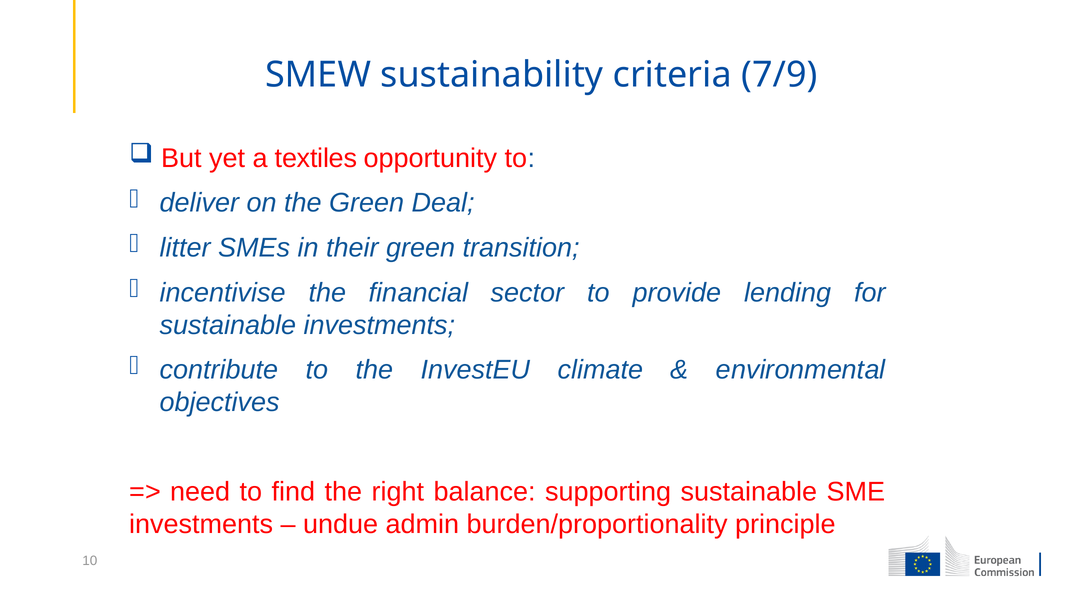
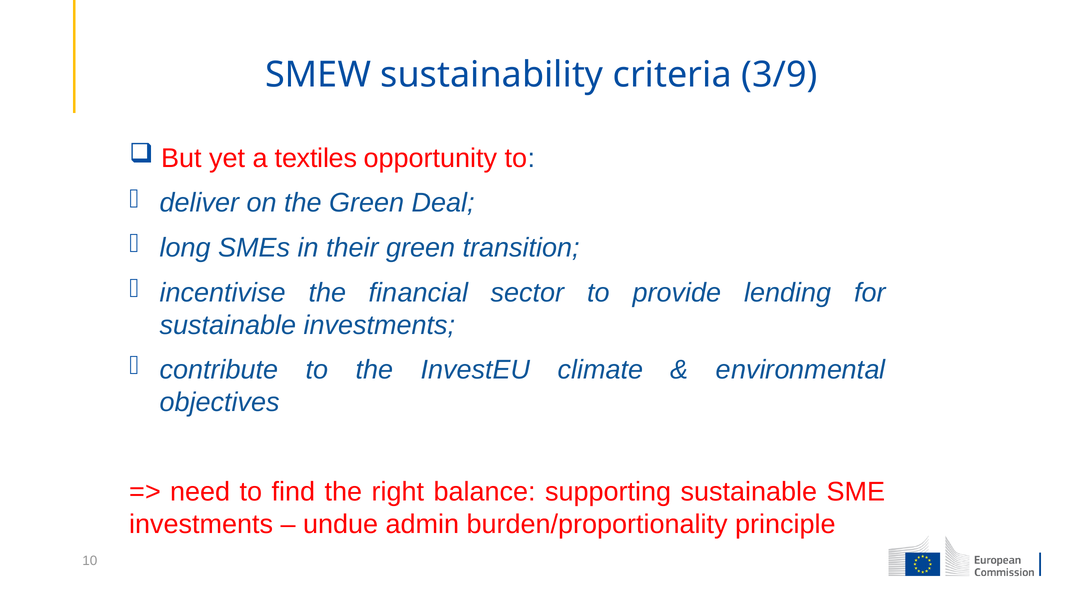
7/9: 7/9 -> 3/9
litter: litter -> long
